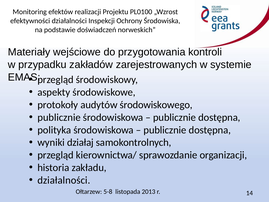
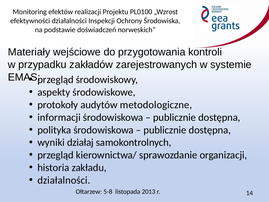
środowiskowego: środowiskowego -> metodologiczne
publicznie at (59, 117): publicznie -> informacji
